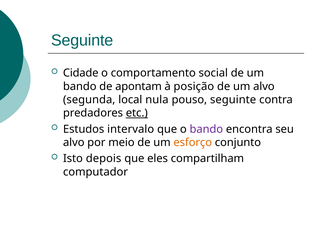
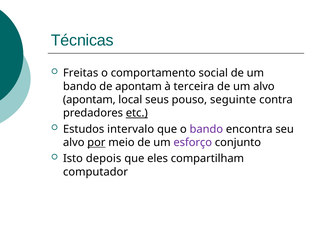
Seguinte at (82, 40): Seguinte -> Técnicas
Cidade: Cidade -> Freitas
posição: posição -> terceira
segunda at (89, 100): segunda -> apontam
nula: nula -> seus
por underline: none -> present
esforço colour: orange -> purple
